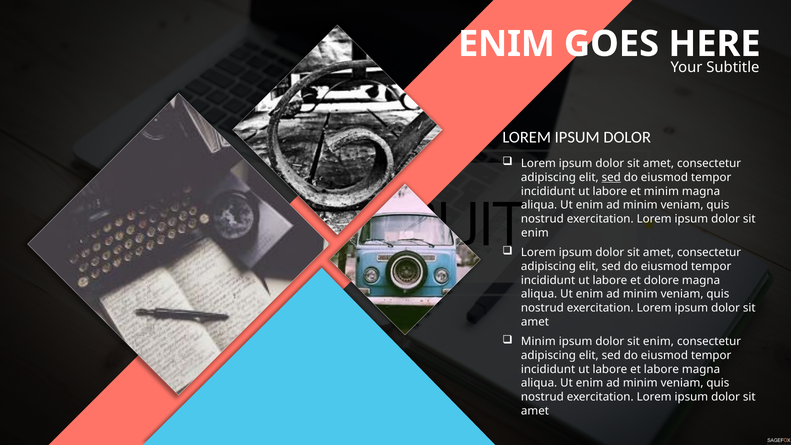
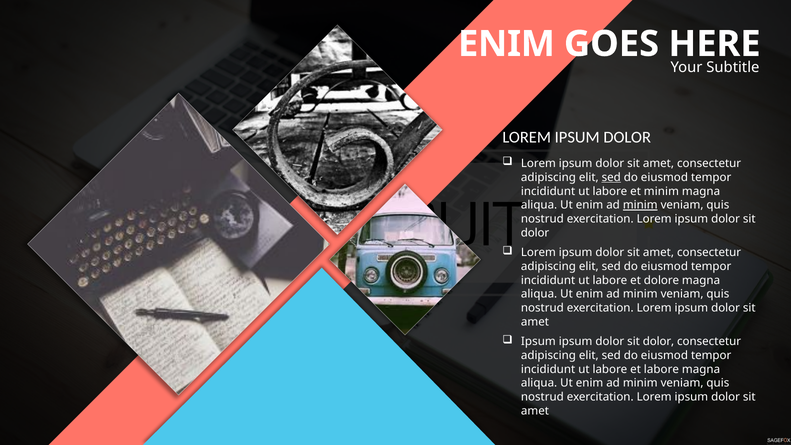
minim at (640, 205) underline: none -> present
enim at (535, 233): enim -> dolor
Minim at (538, 342): Minim -> Ipsum
enim at (658, 342): enim -> dolor
